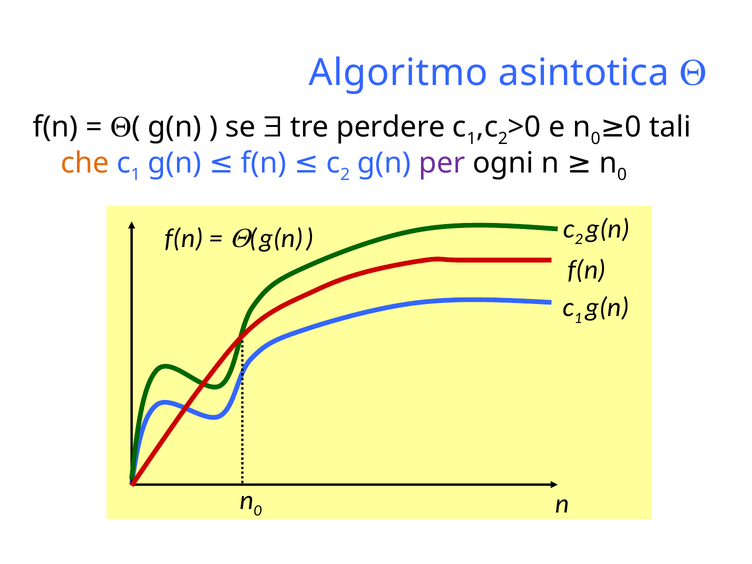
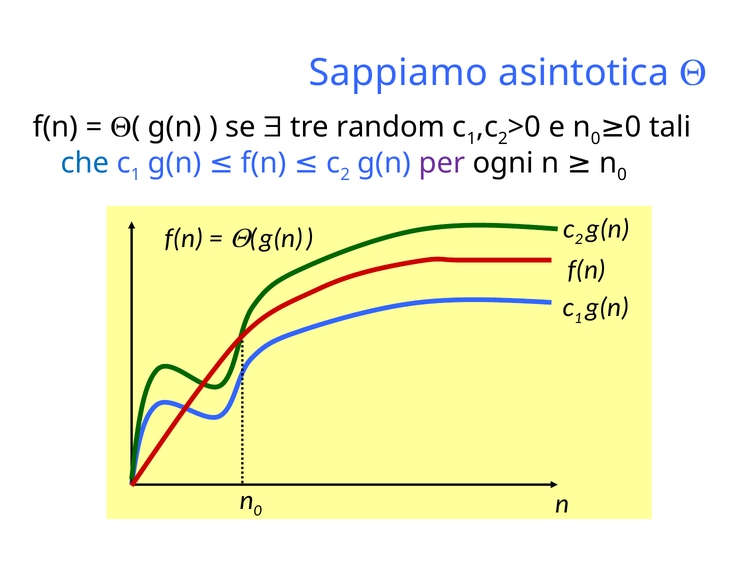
Algoritmo: Algoritmo -> Sappiamo
perdere: perdere -> random
che colour: orange -> blue
